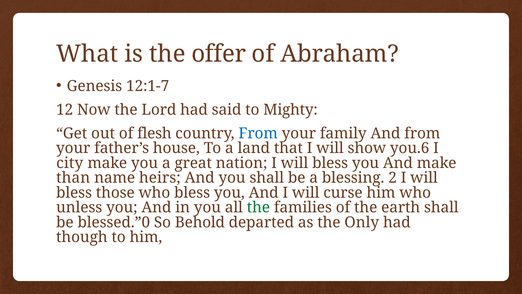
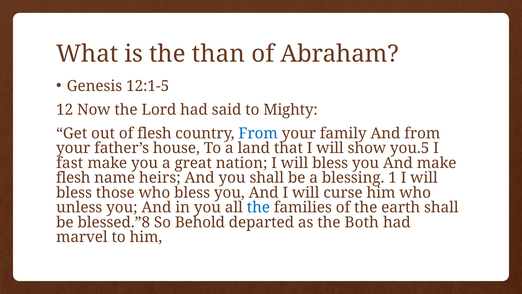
offer: offer -> than
12:1-7: 12:1-7 -> 12:1-5
you.6: you.6 -> you.5
city: city -> fast
than at (73, 178): than -> flesh
2: 2 -> 1
the at (258, 207) colour: green -> blue
blessed.”0: blessed.”0 -> blessed.”8
Only: Only -> Both
though: though -> marvel
